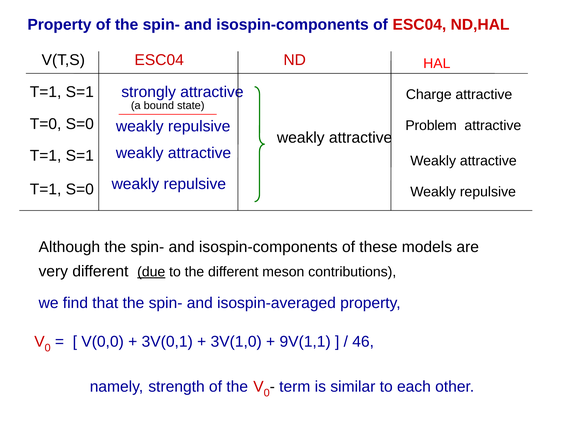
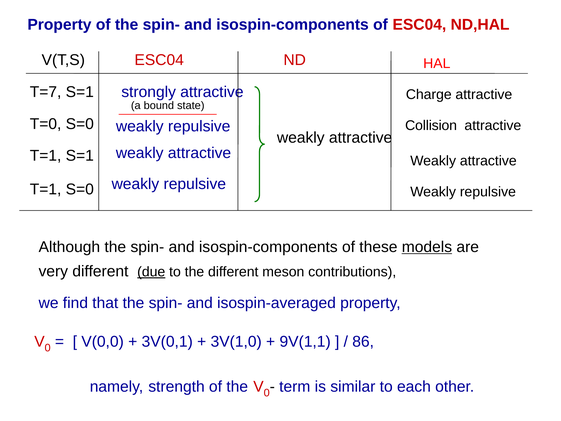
T=1 at (46, 92): T=1 -> T=7
Problem: Problem -> Collision
models underline: none -> present
46: 46 -> 86
